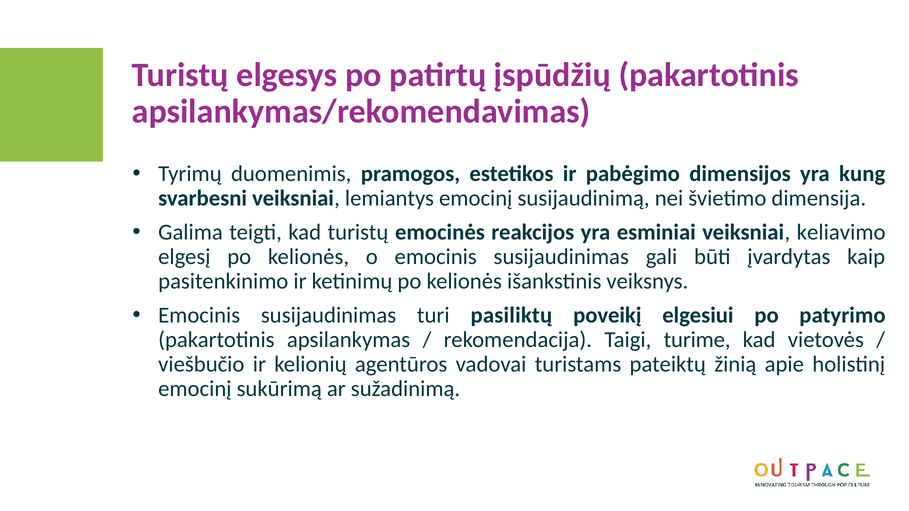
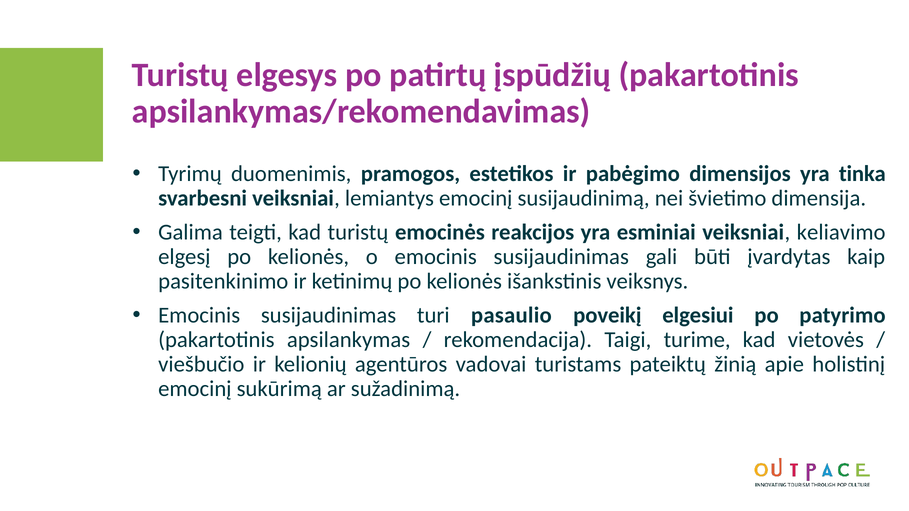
kung: kung -> tinka
pasiliktų: pasiliktų -> pasaulio
